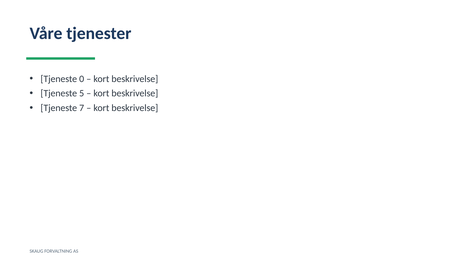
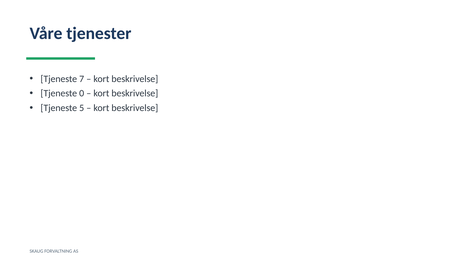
0: 0 -> 7
5: 5 -> 0
7: 7 -> 5
